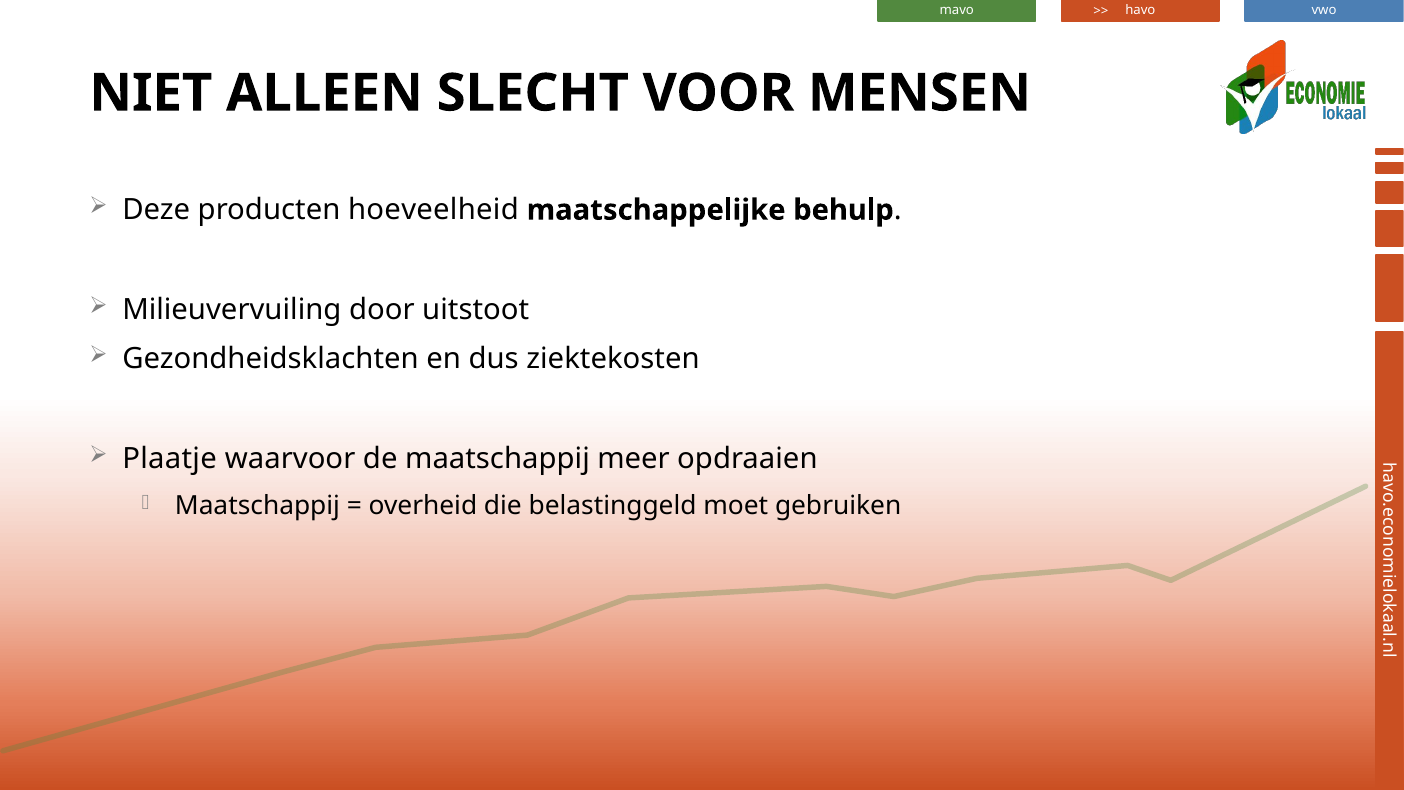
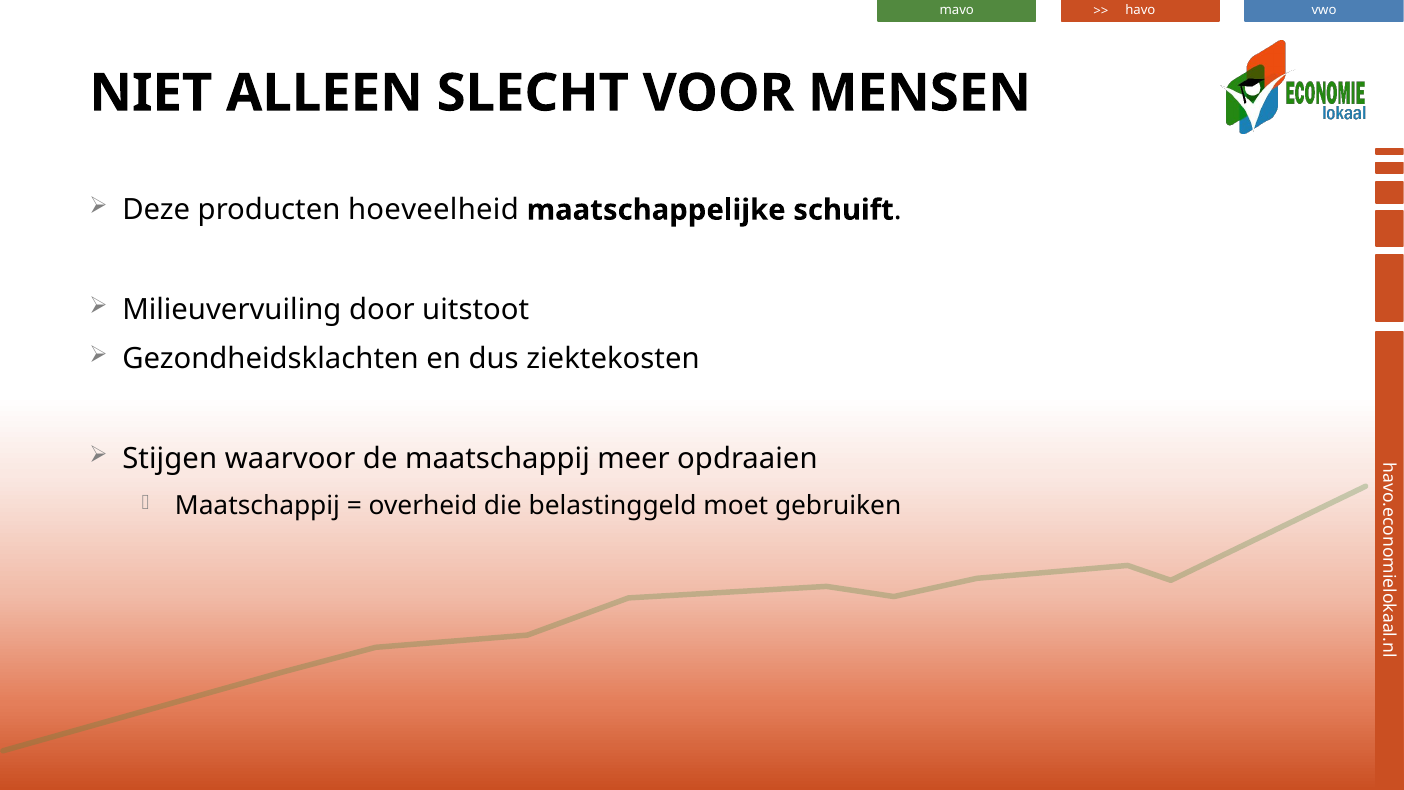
behulp: behulp -> schuift
Plaatje: Plaatje -> Stijgen
